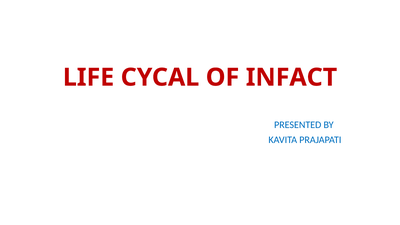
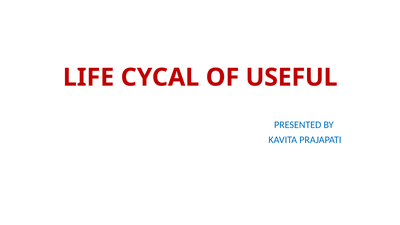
INFACT: INFACT -> USEFUL
